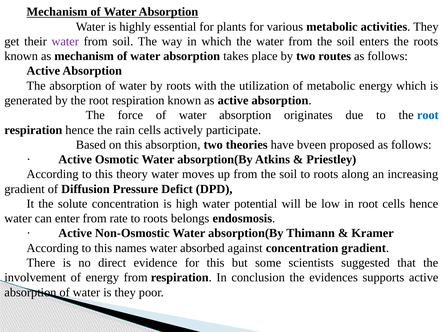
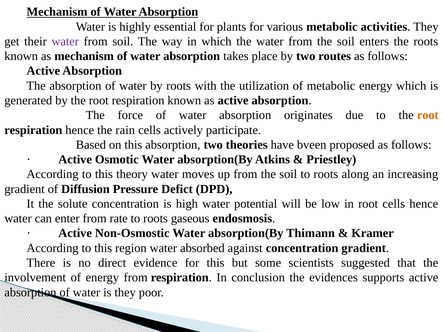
root at (428, 115) colour: blue -> orange
belongs: belongs -> gaseous
names: names -> region
